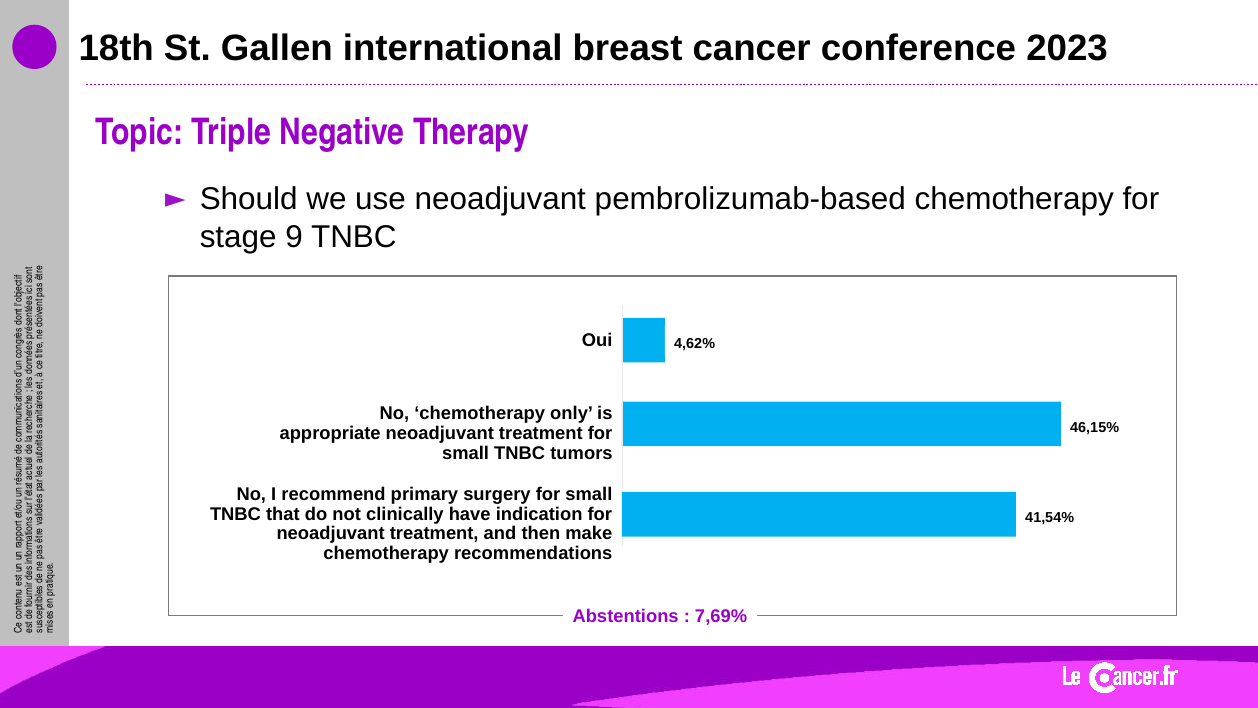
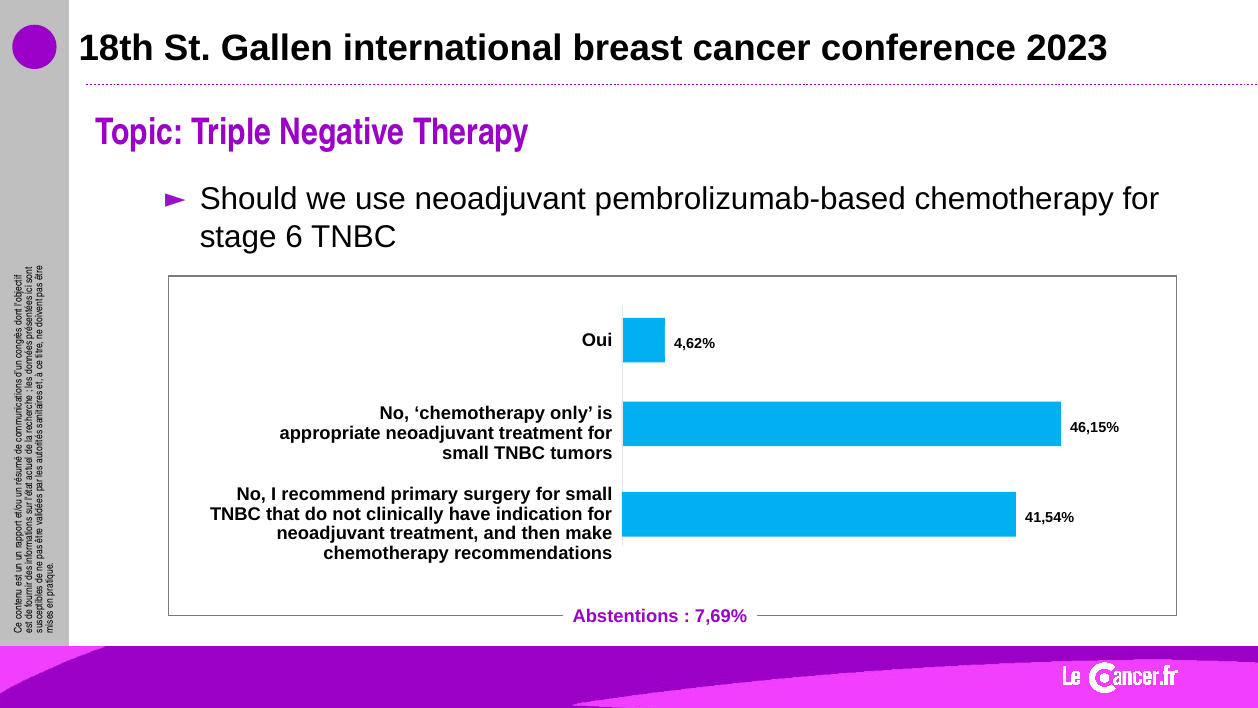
9: 9 -> 6
